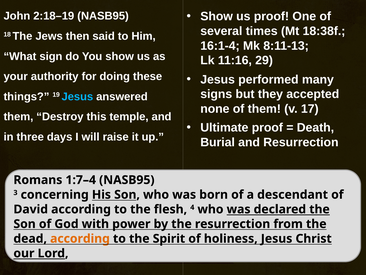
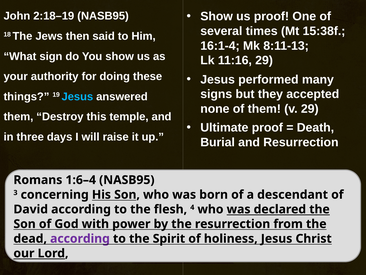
18:38f: 18:38f -> 15:38f
v 17: 17 -> 29
1:7–4: 1:7–4 -> 1:6–4
according at (80, 238) colour: orange -> purple
